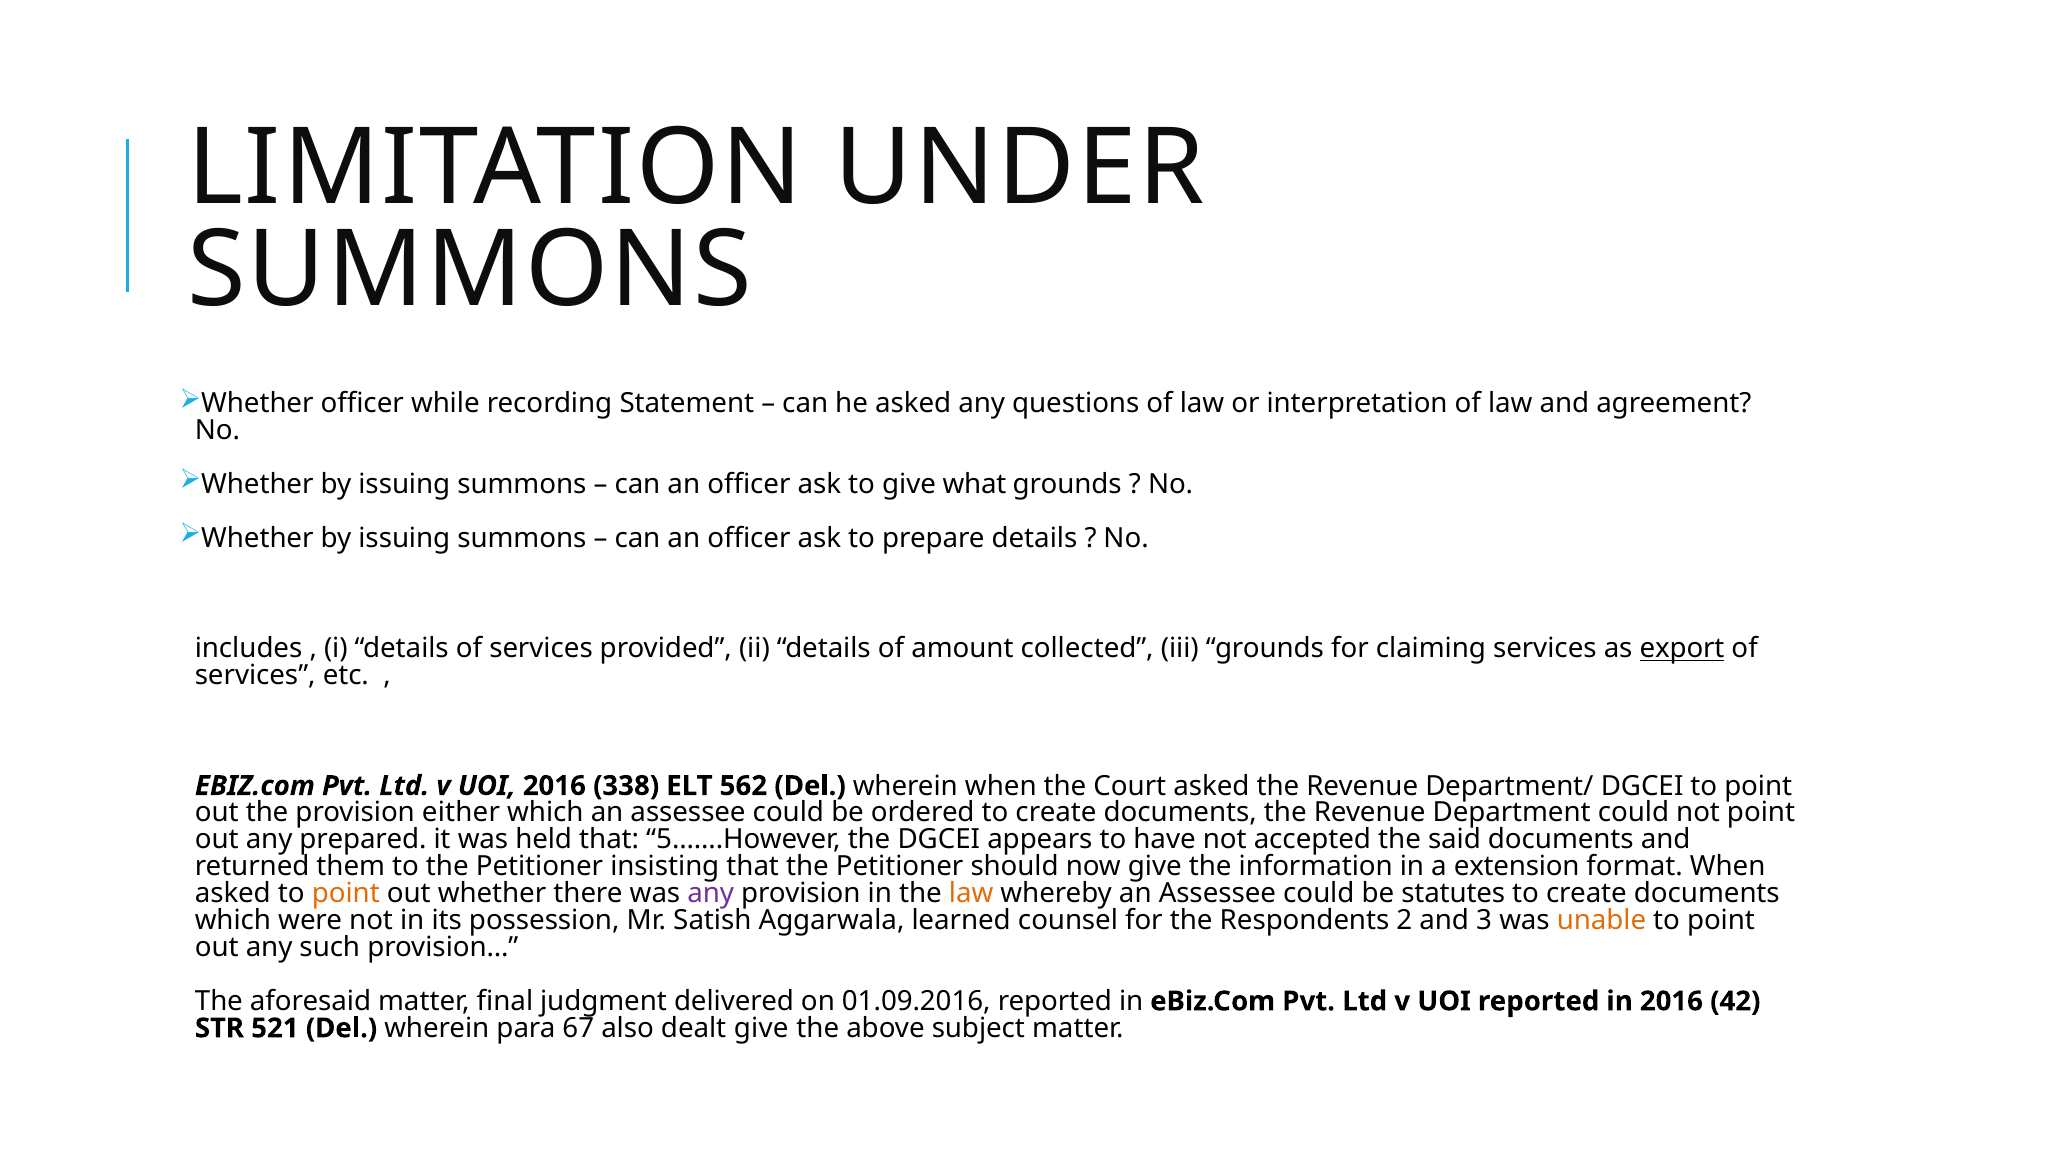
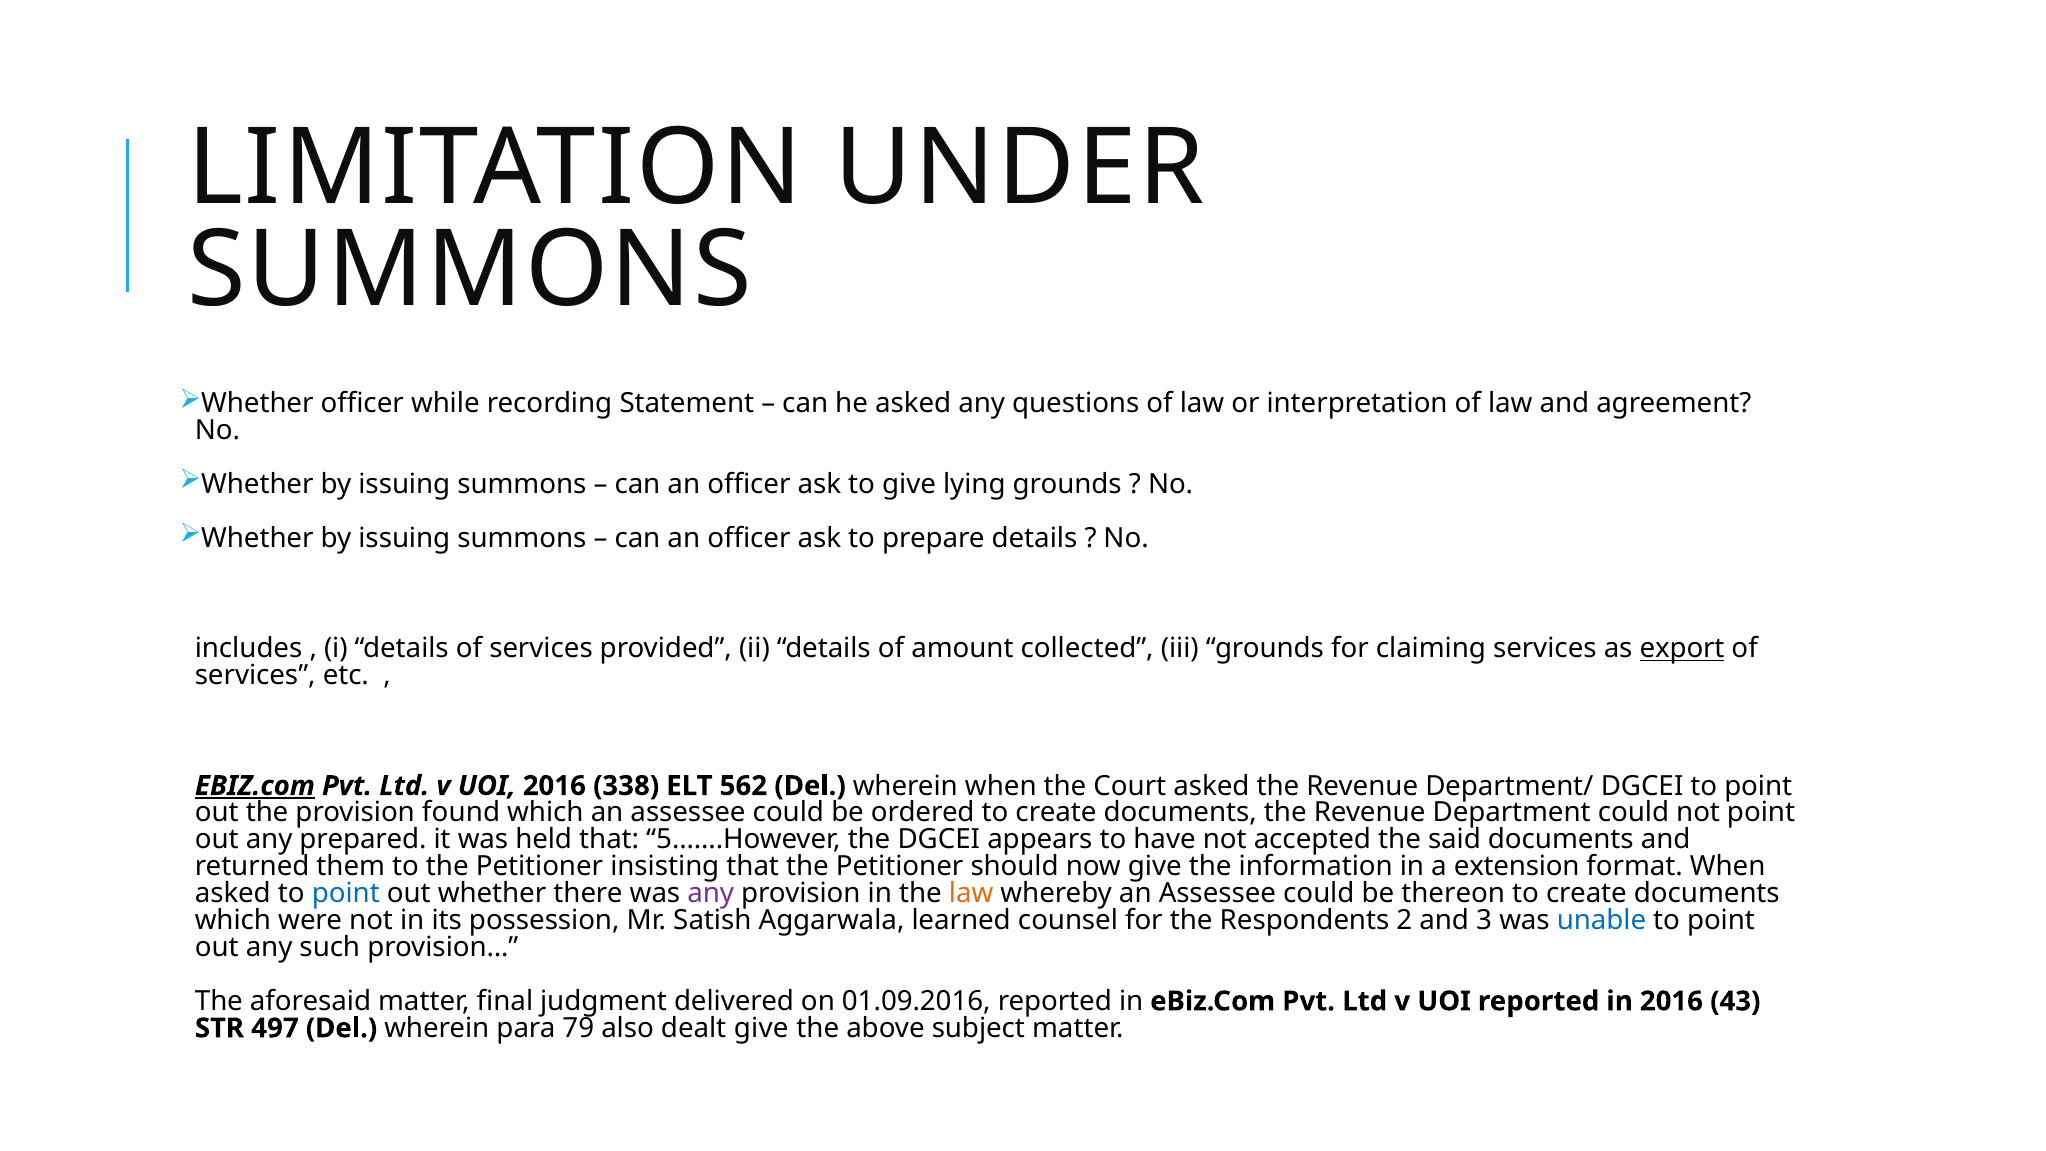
what: what -> lying
EBIZ.com at (255, 786) underline: none -> present
either: either -> found
point at (346, 894) colour: orange -> blue
statutes: statutes -> thereon
unable colour: orange -> blue
42: 42 -> 43
521: 521 -> 497
67: 67 -> 79
